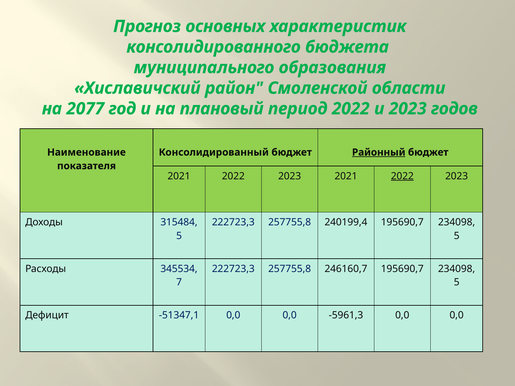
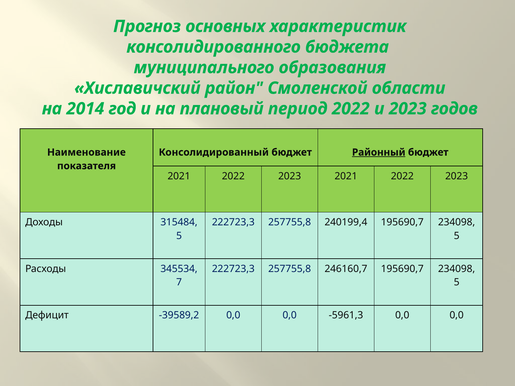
2077: 2077 -> 2014
2022 at (402, 176) underline: present -> none
-51347,1: -51347,1 -> -39589,2
